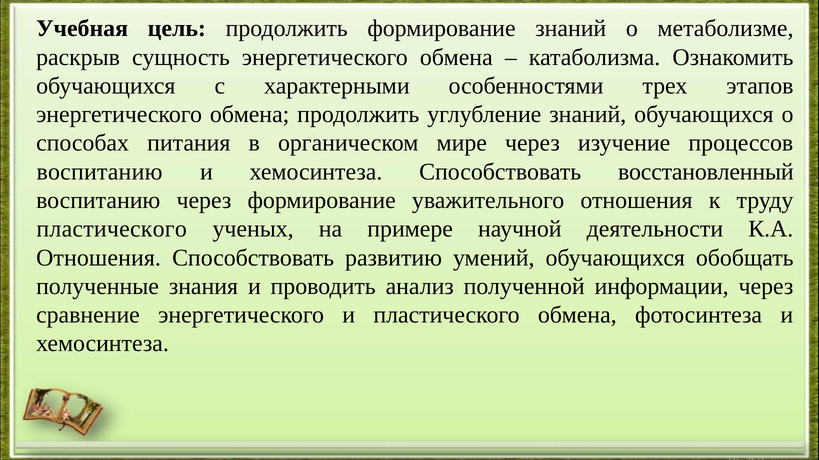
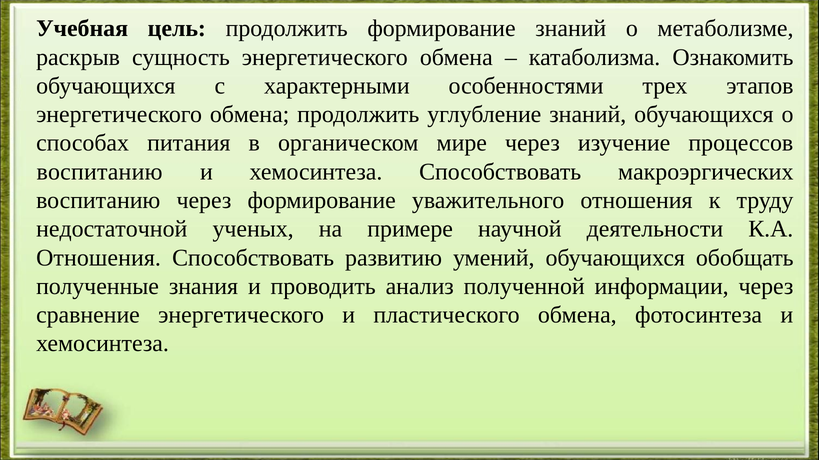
восстановленный: восстановленный -> макроэргических
пластического at (112, 229): пластического -> недостаточной
